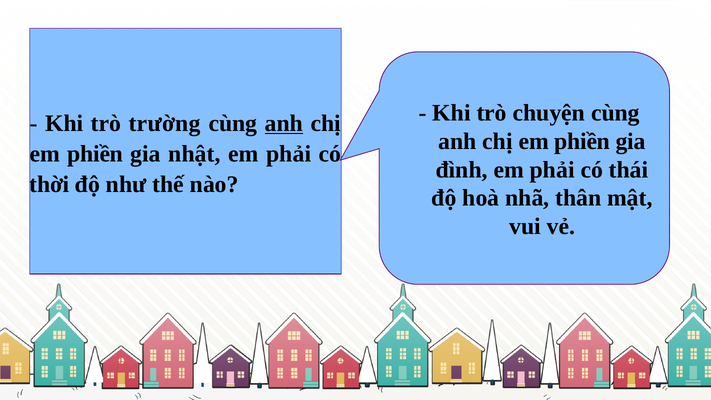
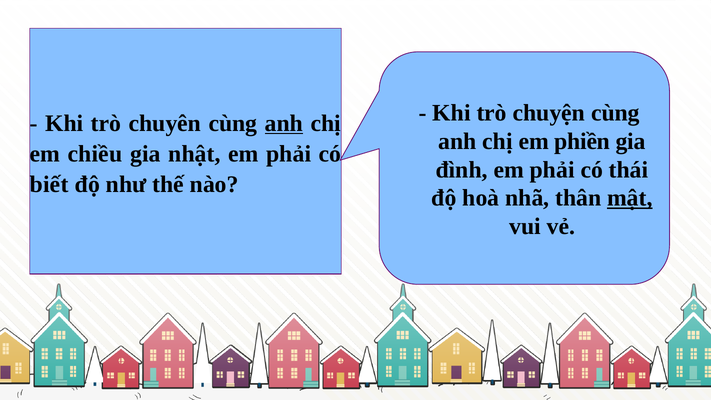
trường: trường -> chuyên
phiền at (95, 154): phiền -> chiều
thời: thời -> biết
mật underline: none -> present
